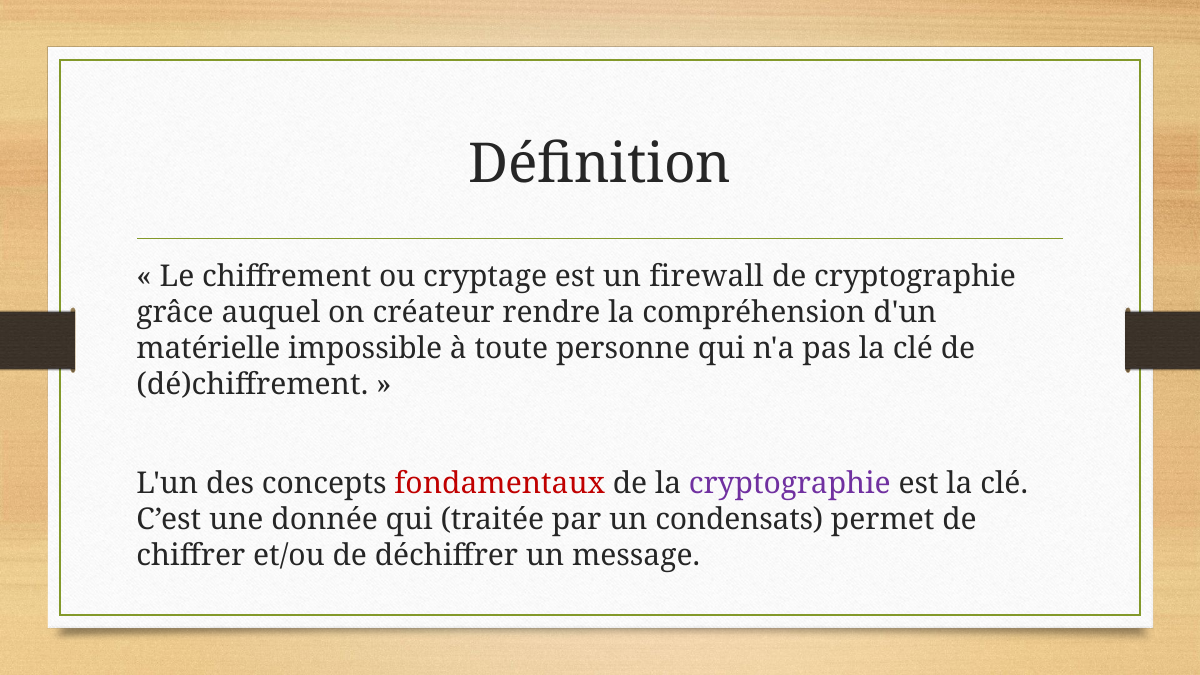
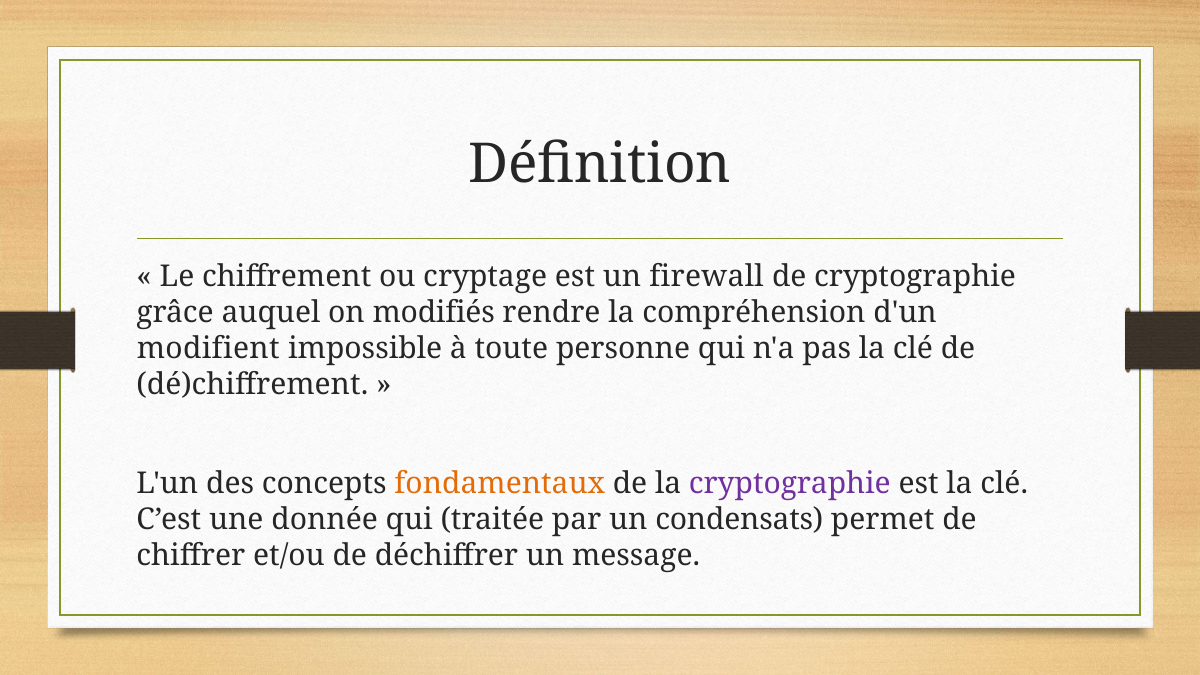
créateur: créateur -> modifiés
matérielle: matérielle -> modifient
fondamentaux colour: red -> orange
